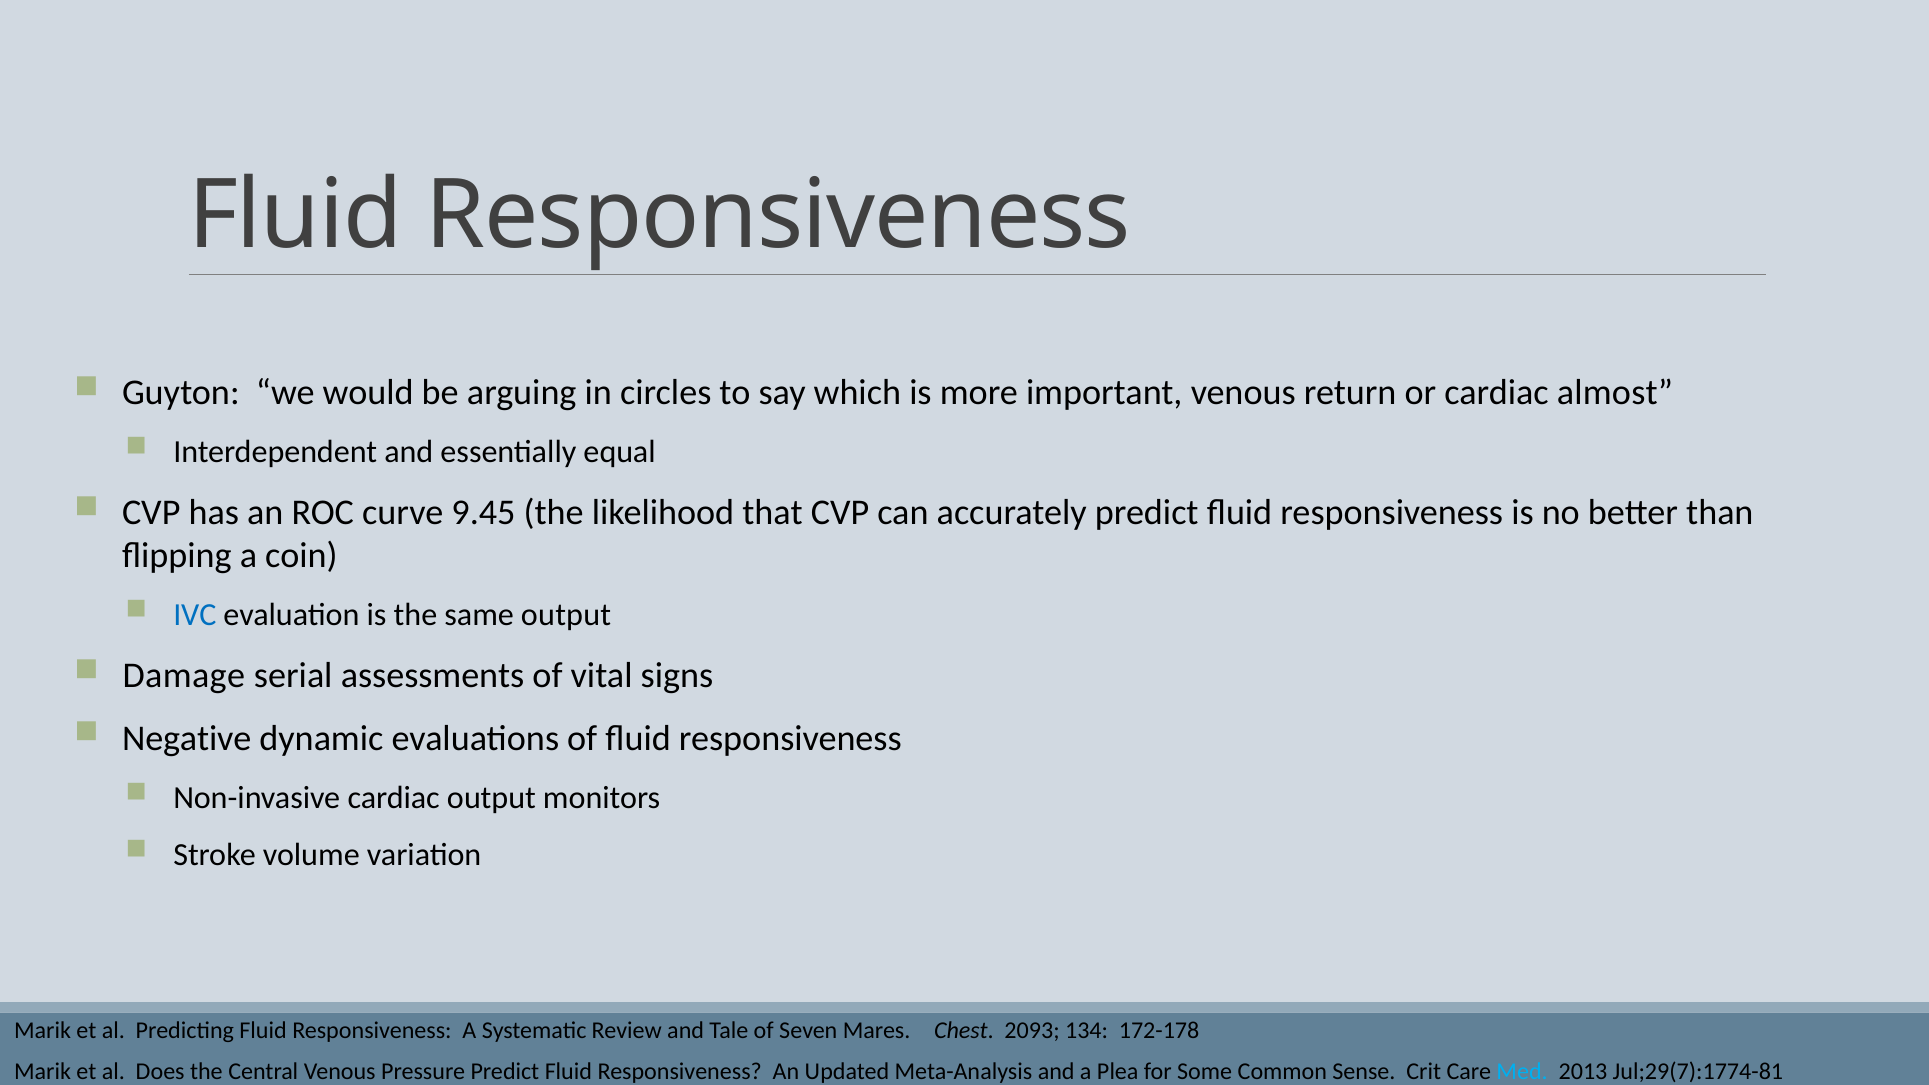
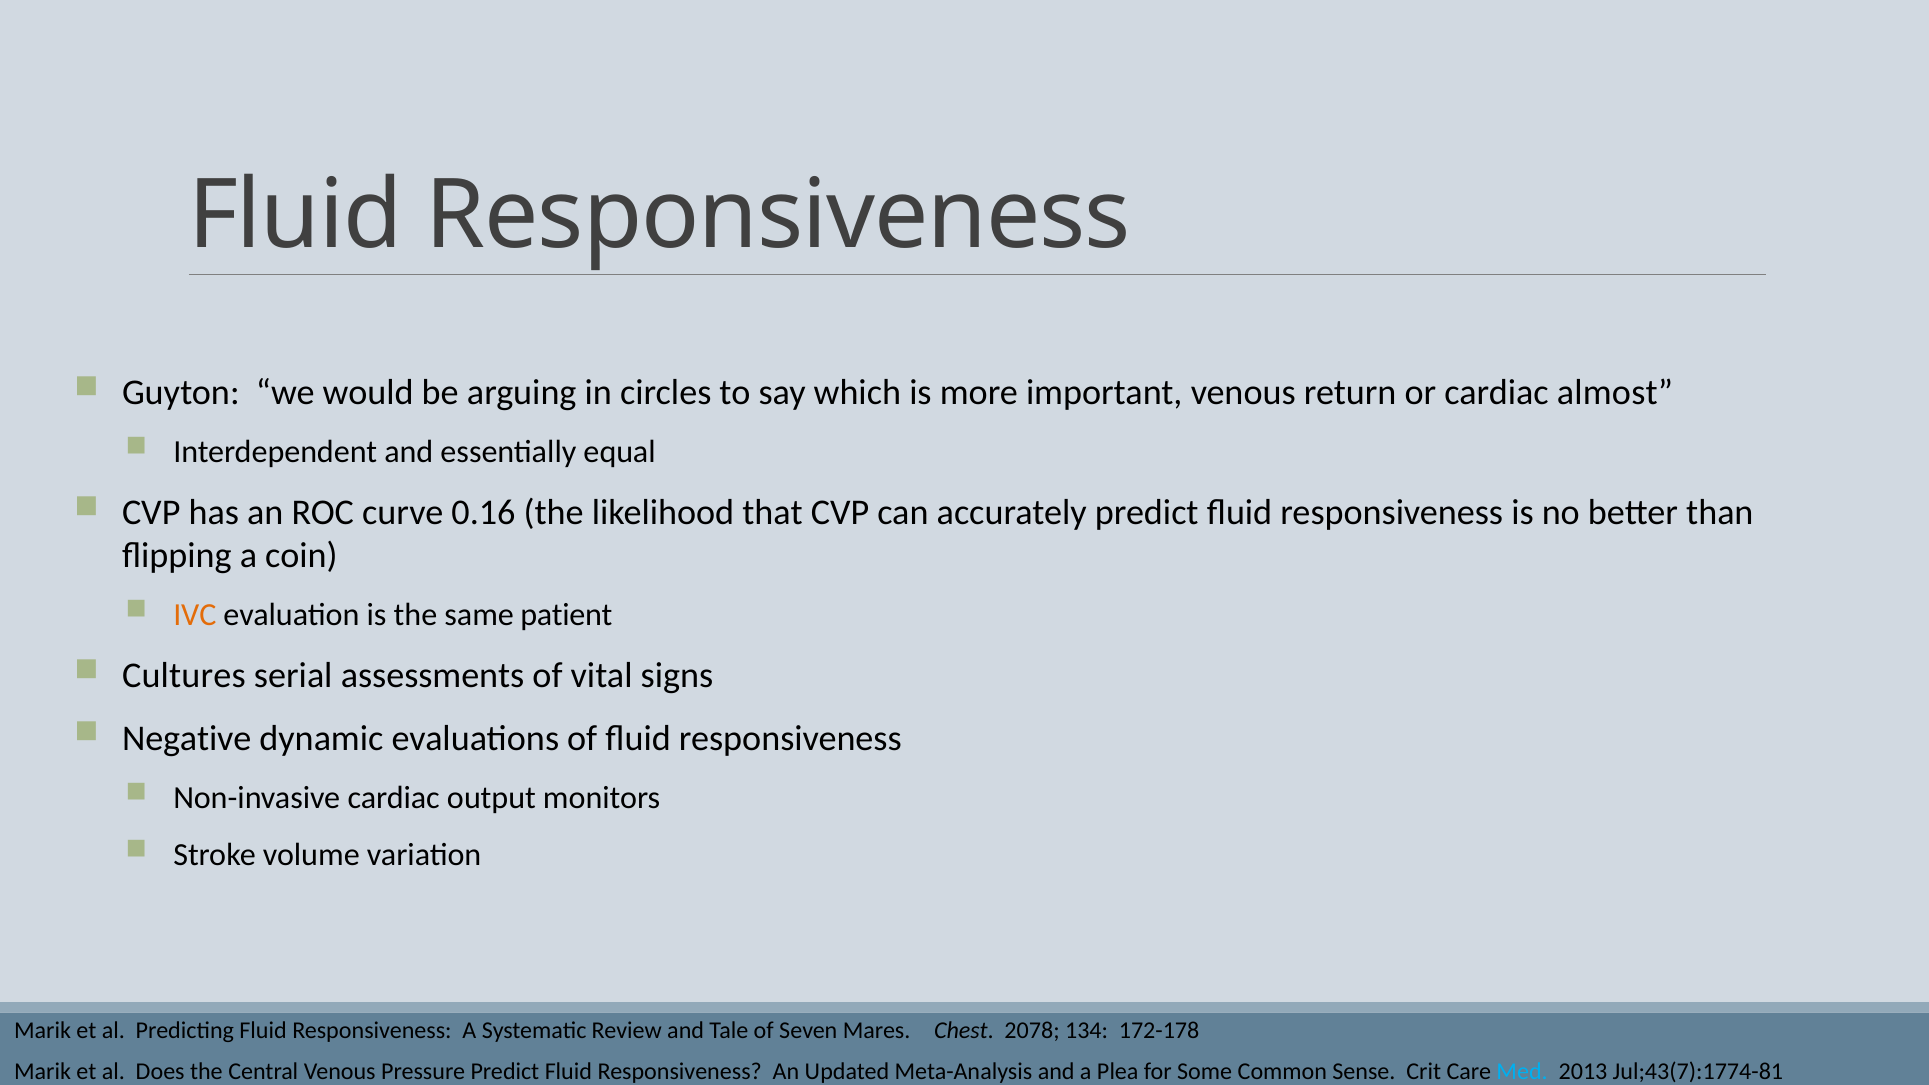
9.45: 9.45 -> 0.16
IVC colour: blue -> orange
same output: output -> patient
Damage: Damage -> Cultures
2093: 2093 -> 2078
Jul;29(7):1774-81: Jul;29(7):1774-81 -> Jul;43(7):1774-81
